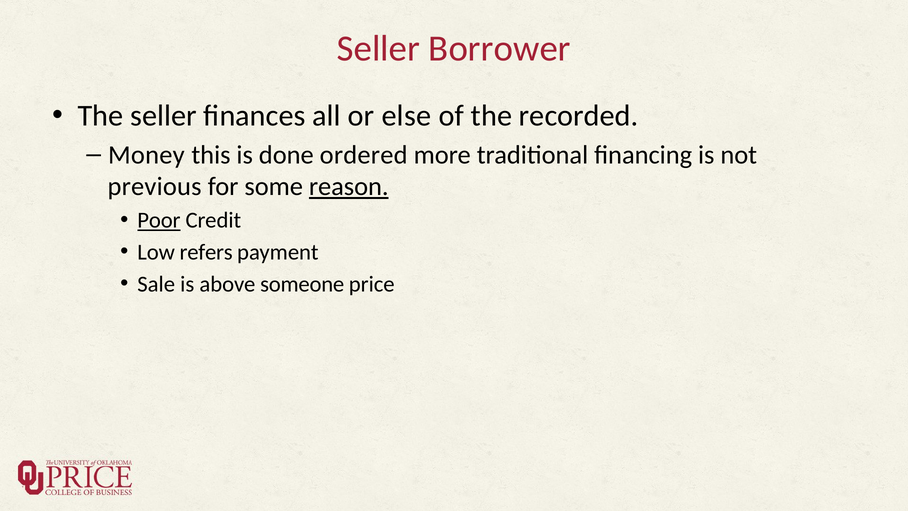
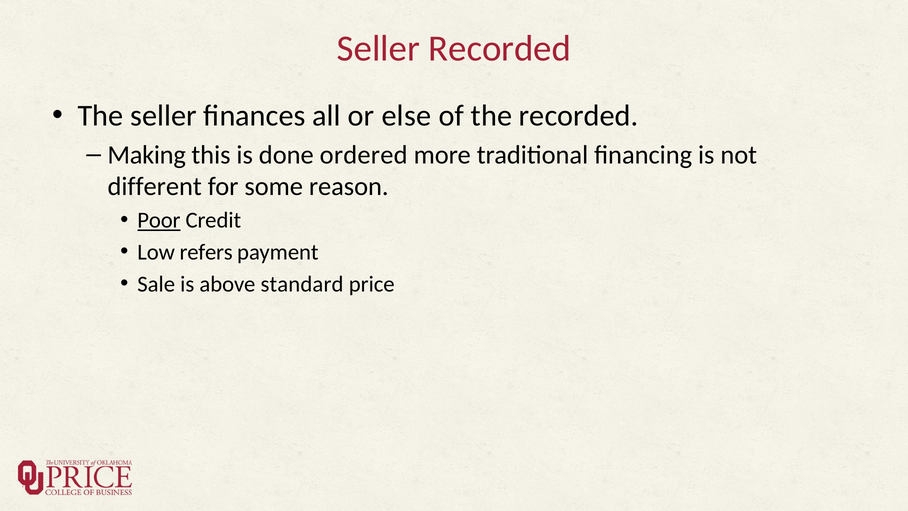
Seller Borrower: Borrower -> Recorded
Money: Money -> Making
previous: previous -> different
reason underline: present -> none
someone: someone -> standard
